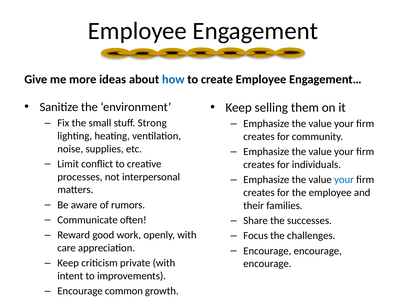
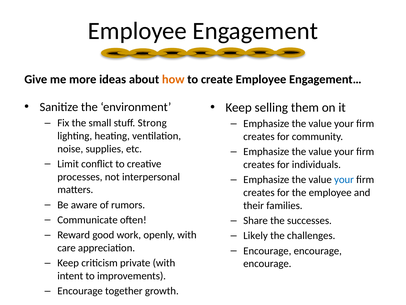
how colour: blue -> orange
Focus: Focus -> Likely
common: common -> together
